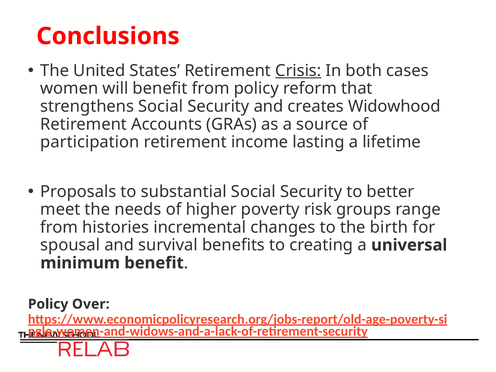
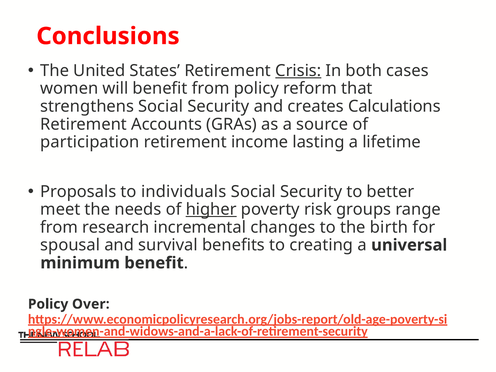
Widowhood: Widowhood -> Calculations
substantial: substantial -> individuals
higher underline: none -> present
histories: histories -> research
